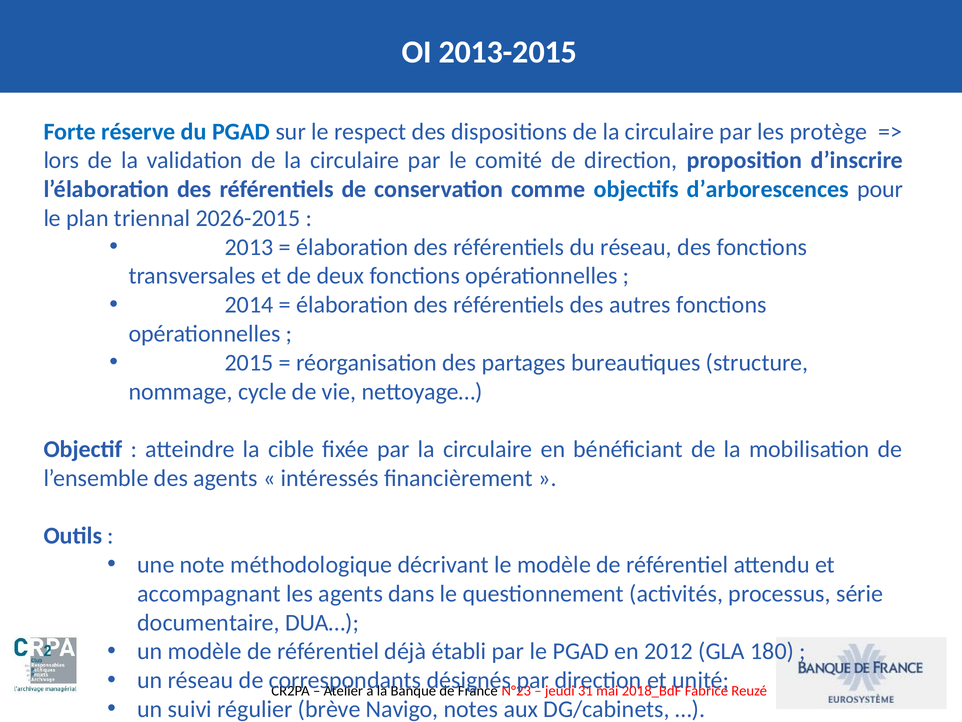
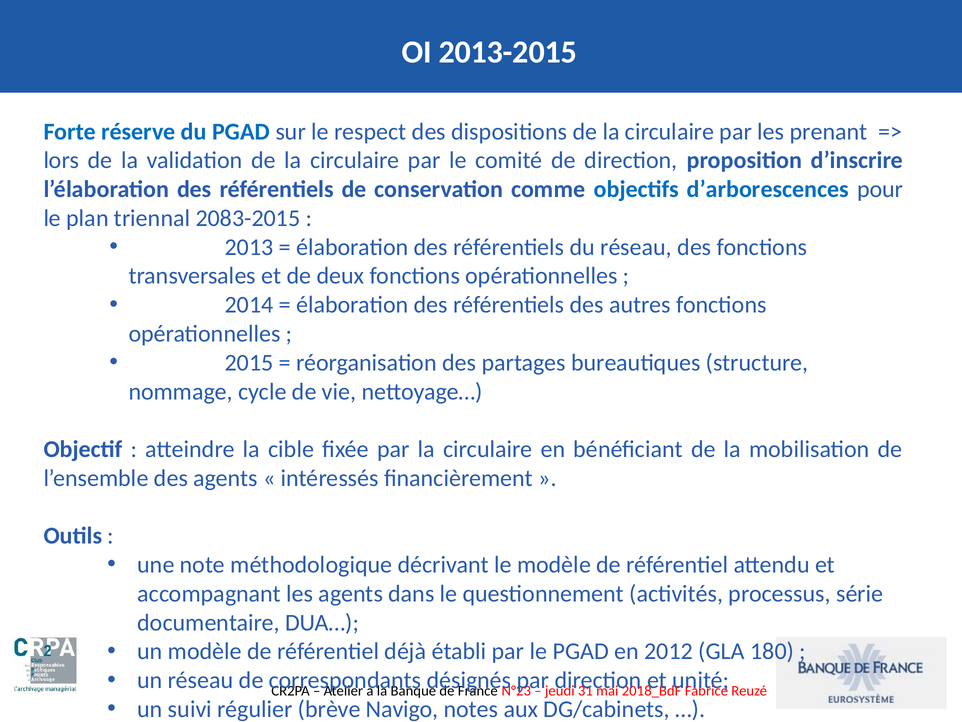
protège: protège -> prenant
2026-2015: 2026-2015 -> 2083-2015
